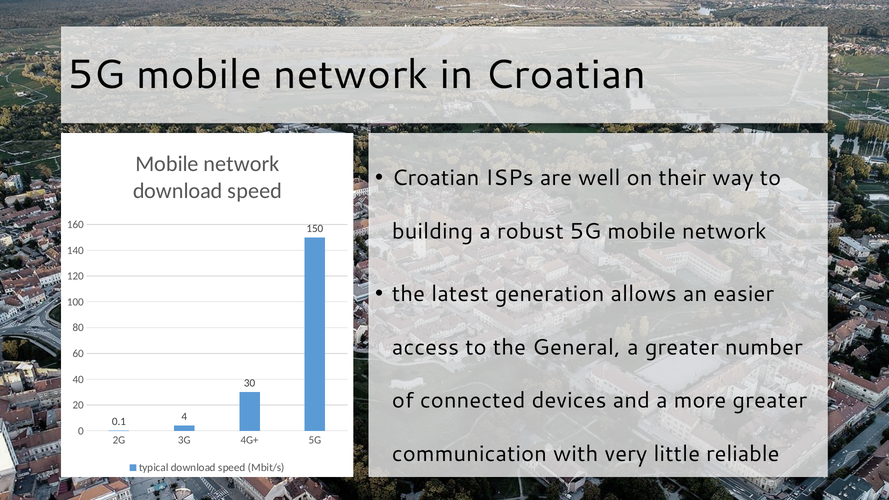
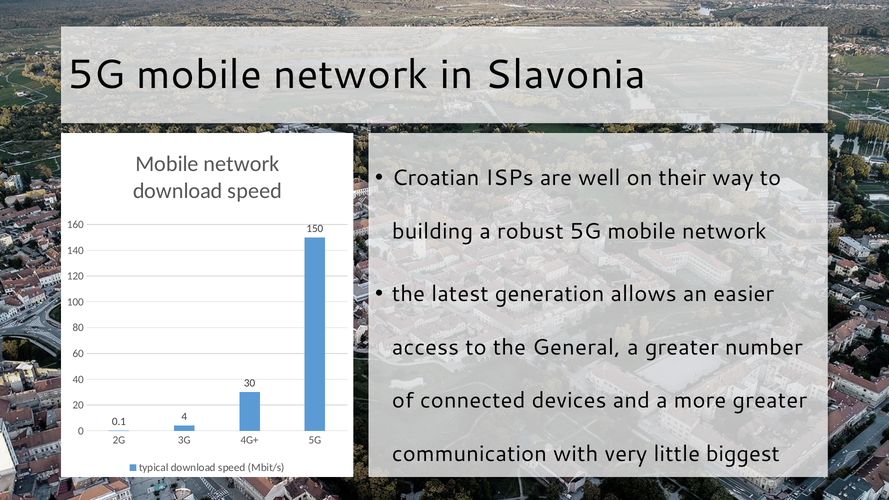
in Croatian: Croatian -> Slavonia
reliable: reliable -> biggest
